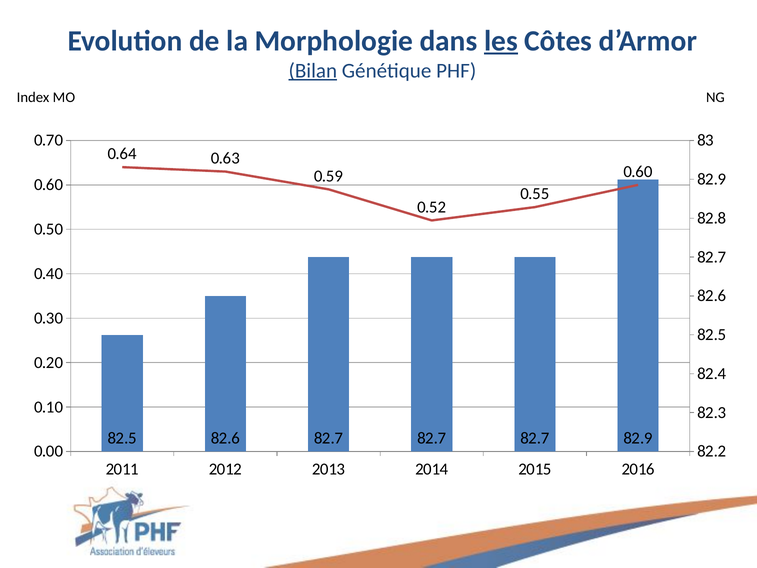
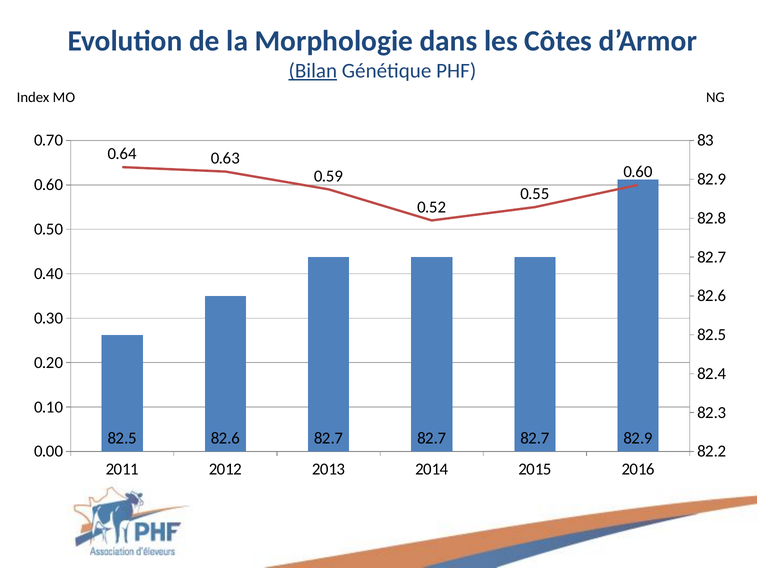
les underline: present -> none
